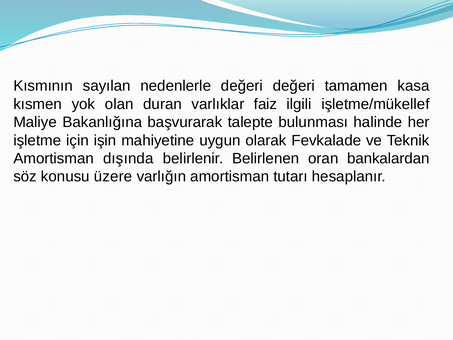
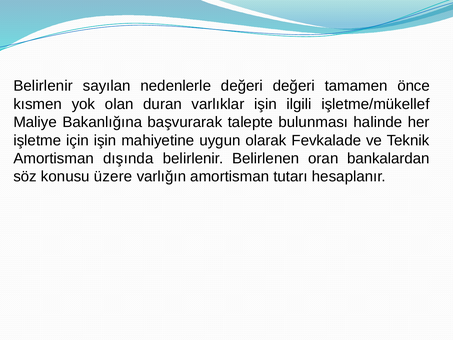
Kısmının at (43, 86): Kısmının -> Belirlenir
kasa: kasa -> önce
varlıklar faiz: faiz -> işin
